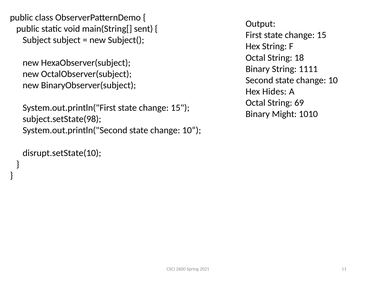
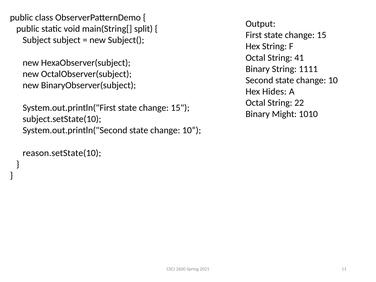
sent: sent -> split
18: 18 -> 41
69: 69 -> 22
subject.setState(98: subject.setState(98 -> subject.setState(10
disrupt.setState(10: disrupt.setState(10 -> reason.setState(10
